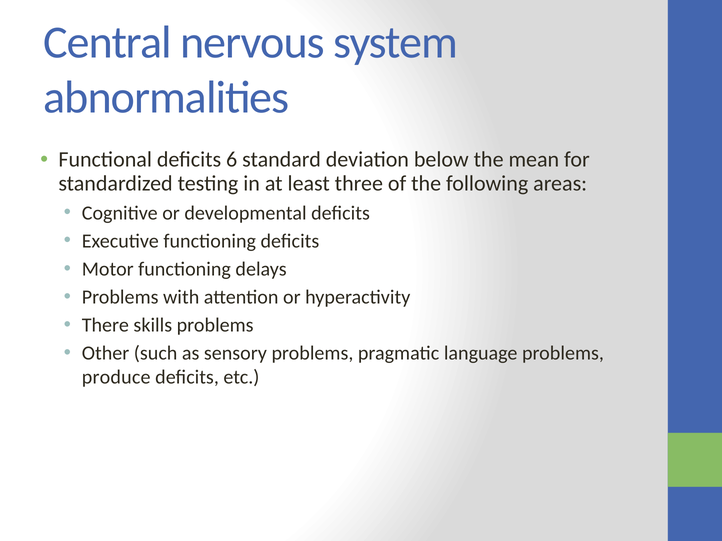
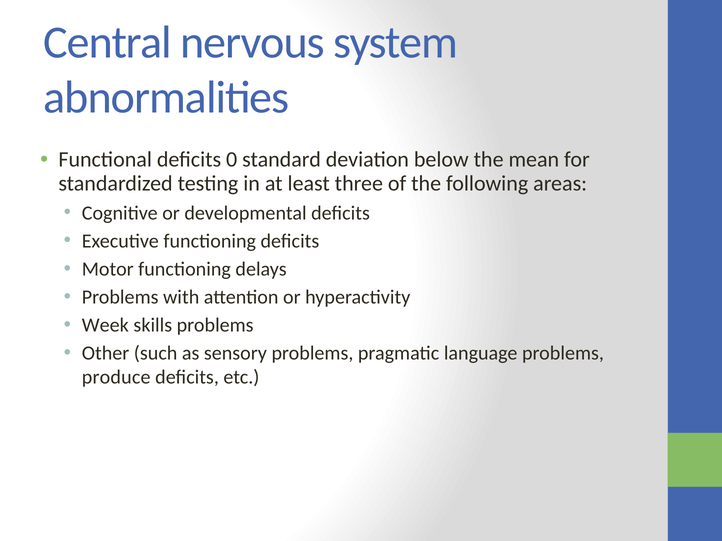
6: 6 -> 0
There: There -> Week
